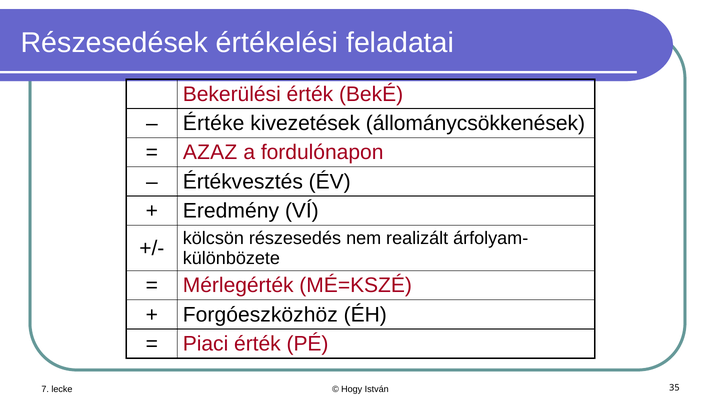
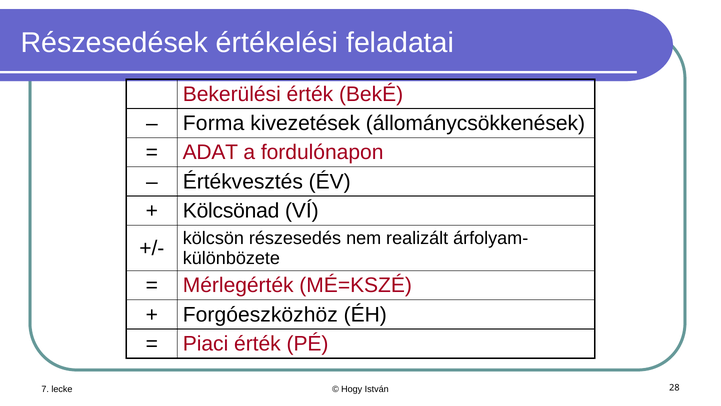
Értéke: Értéke -> Forma
AZAZ: AZAZ -> ADAT
Eredmény: Eredmény -> Kölcsönad
35: 35 -> 28
